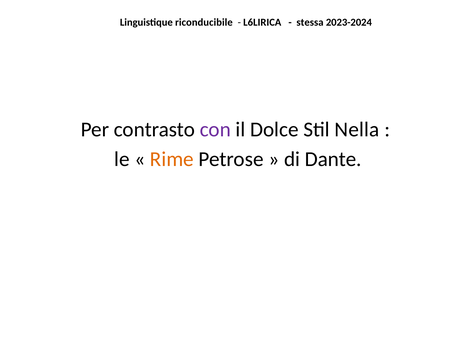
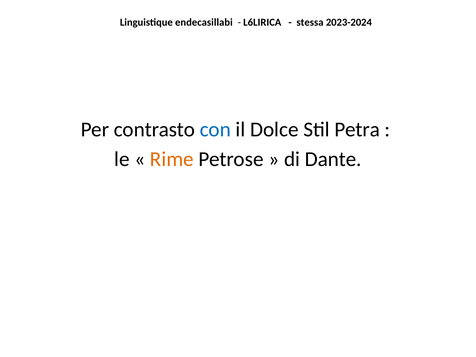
riconducibile: riconducibile -> endecasillabi
con colour: purple -> blue
Nella: Nella -> Petra
